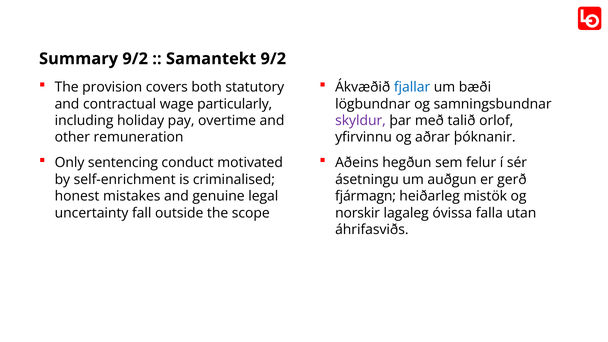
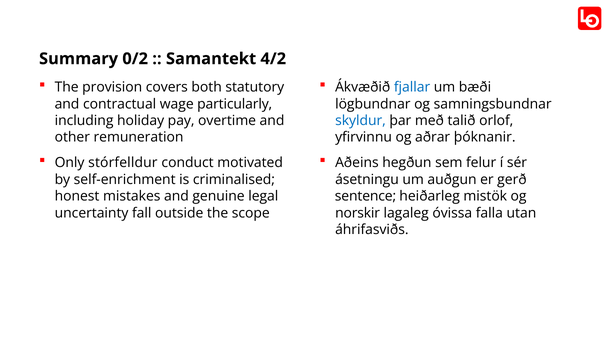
Summary 9/2: 9/2 -> 0/2
Samantekt 9/2: 9/2 -> 4/2
skyldur colour: purple -> blue
sentencing: sentencing -> stórfelldur
fjármagn: fjármagn -> sentence
